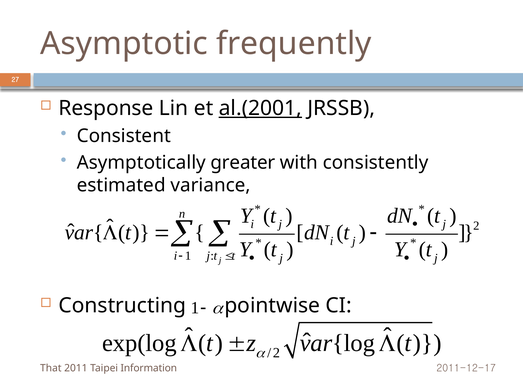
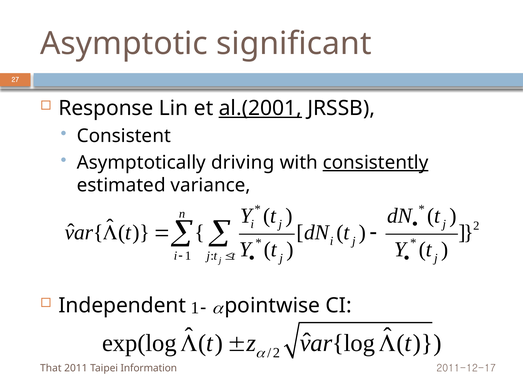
frequently: frequently -> significant
greater: greater -> driving
consistently underline: none -> present
Constructing: Constructing -> Independent
